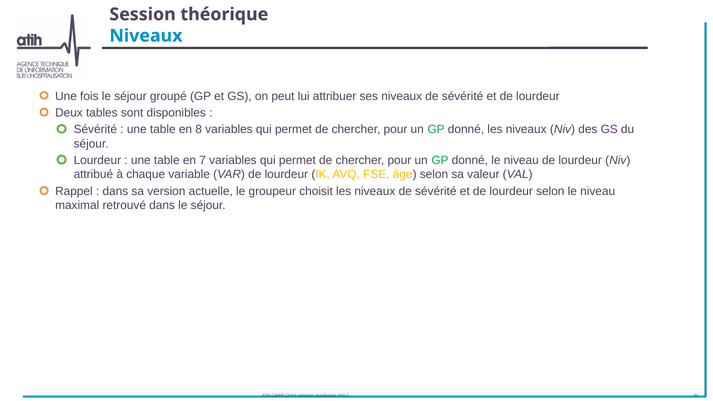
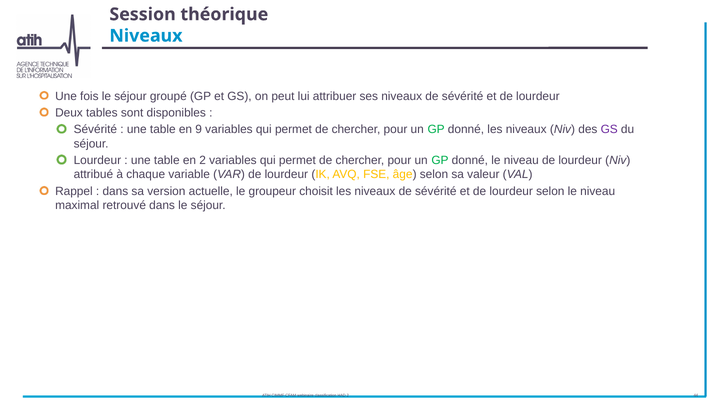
8: 8 -> 9
en 7: 7 -> 2
